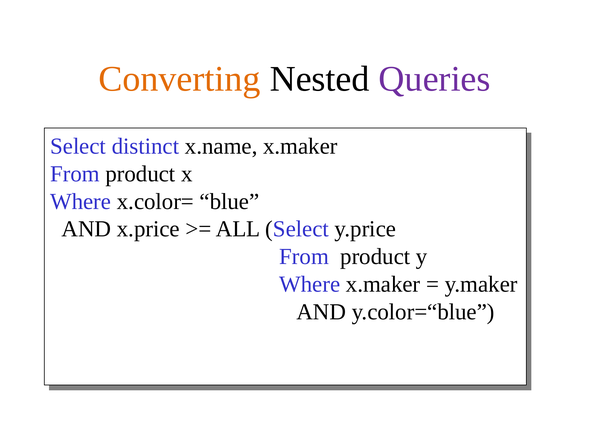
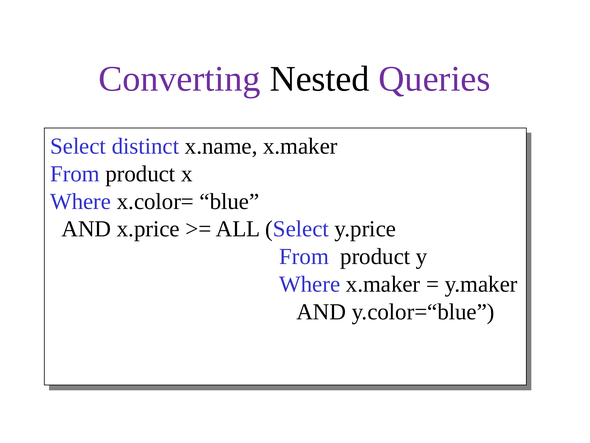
Converting colour: orange -> purple
